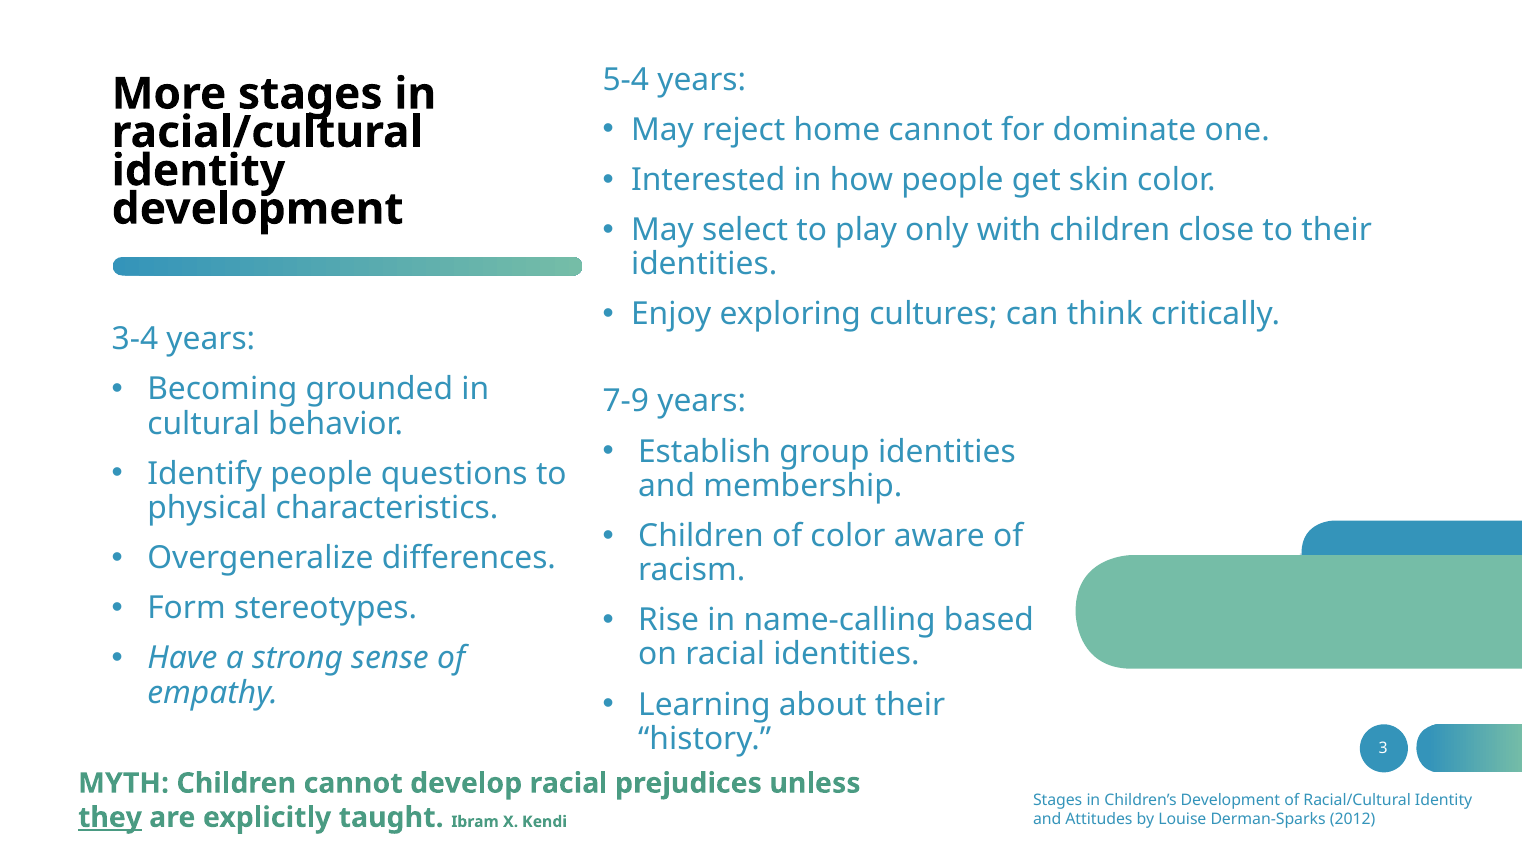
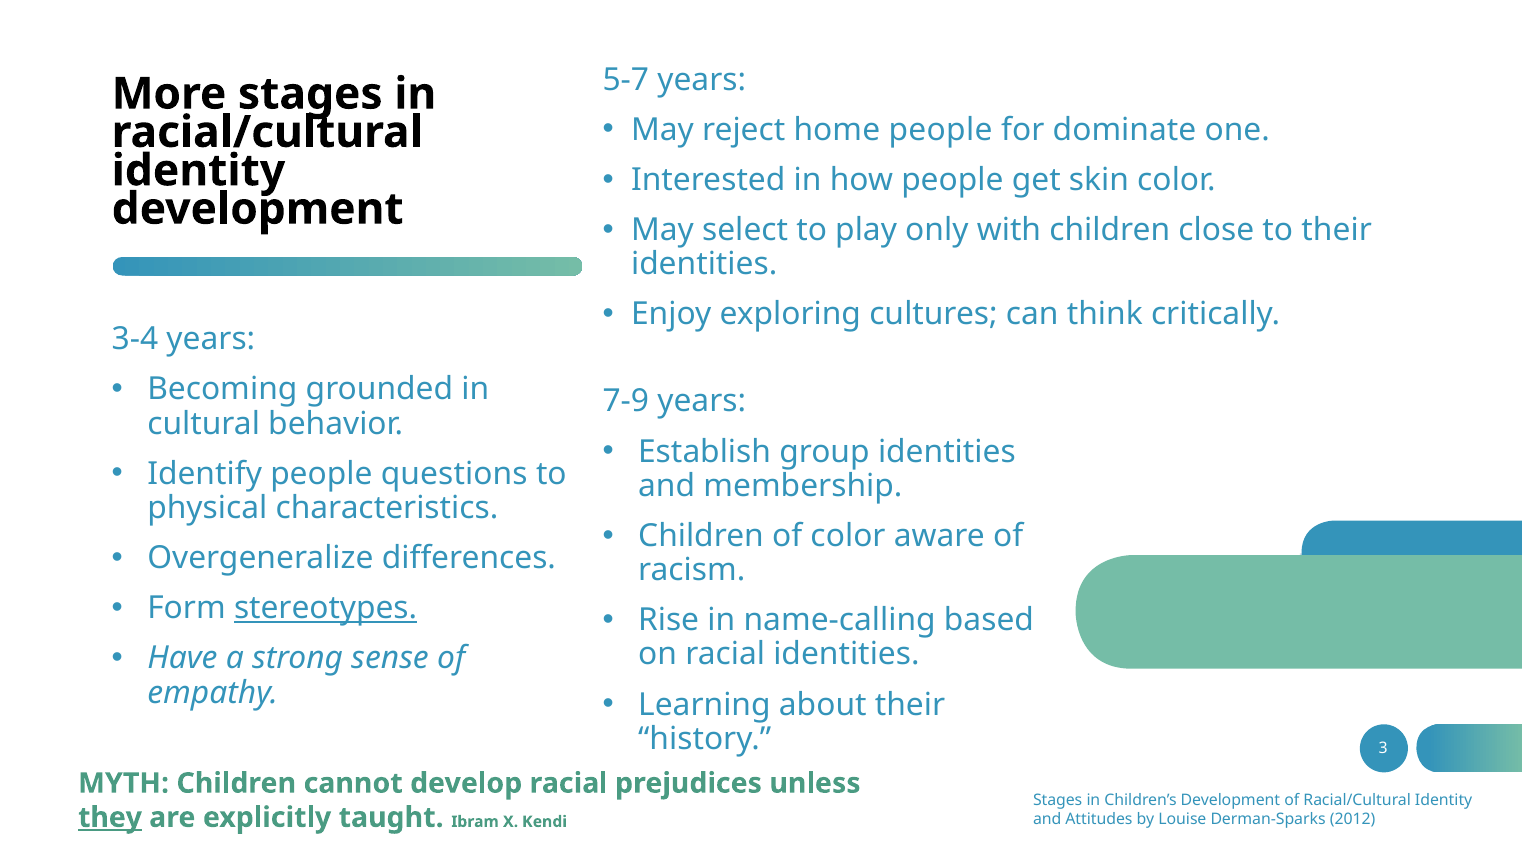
5-4: 5-4 -> 5-7
home cannot: cannot -> people
stereotypes underline: none -> present
